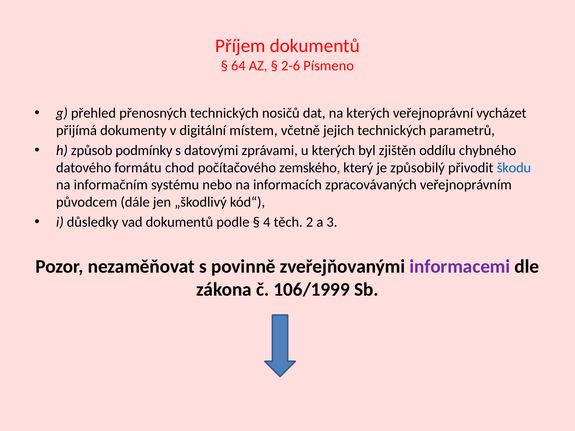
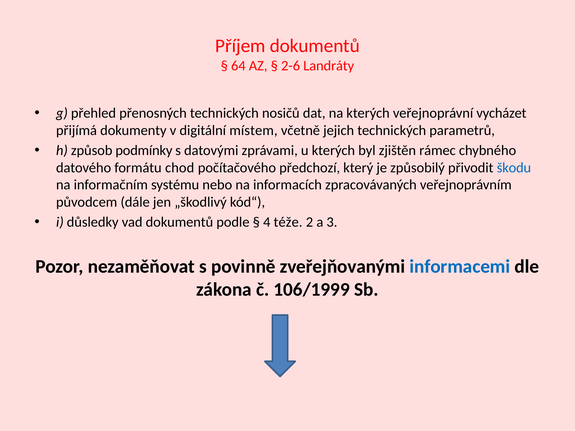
Písmeno: Písmeno -> Landráty
oddílu: oddílu -> rámec
zemského: zemského -> předchozí
těch: těch -> téže
informacemi colour: purple -> blue
